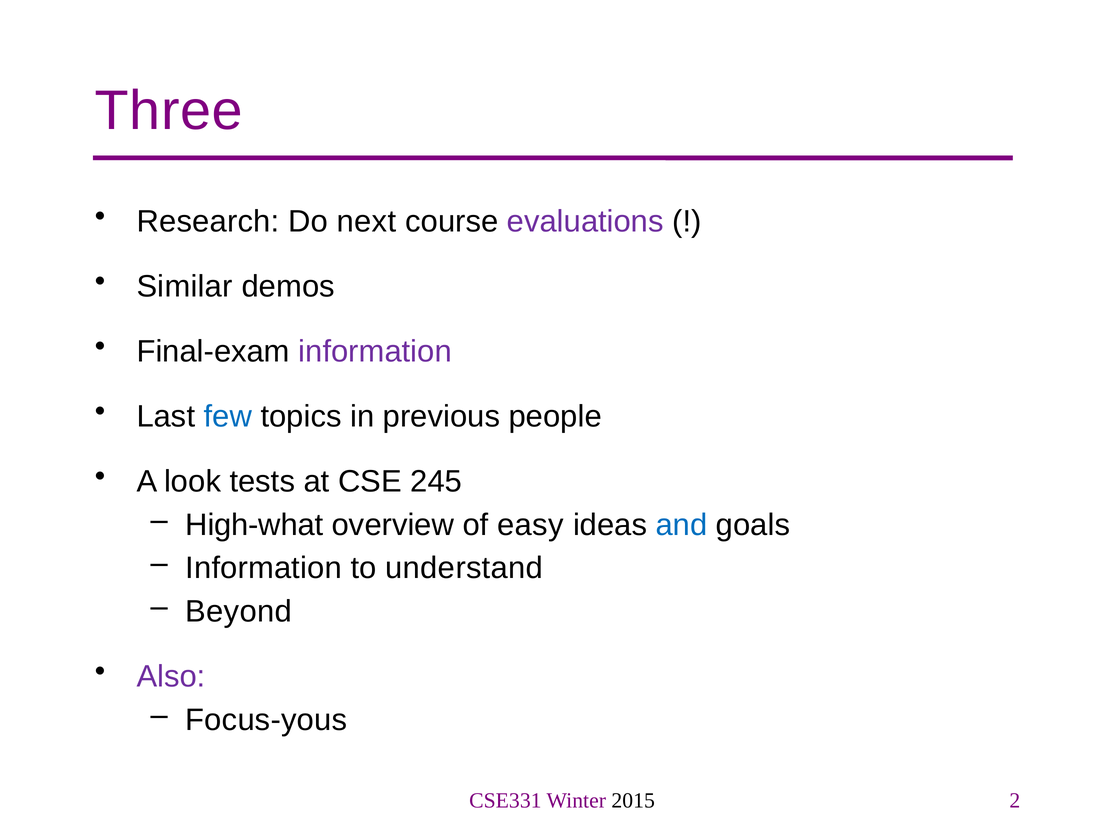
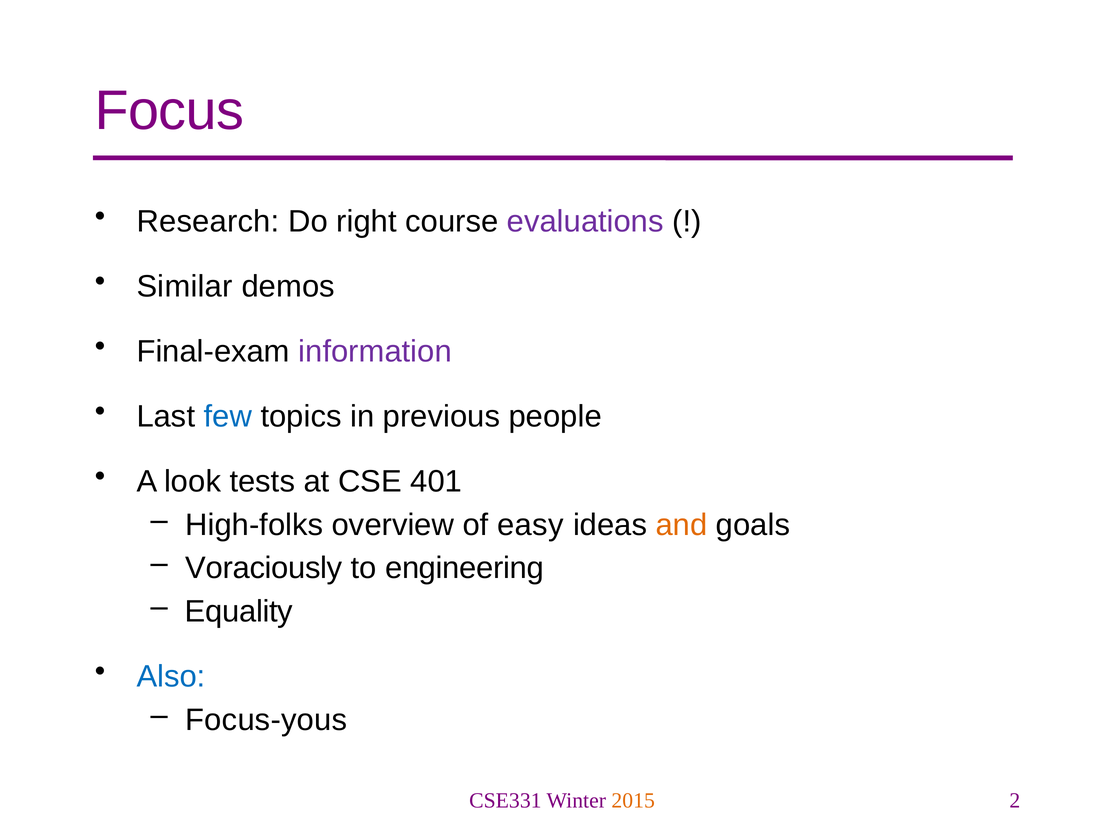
Three: Three -> Focus
next: next -> right
245: 245 -> 401
High-what: High-what -> High-folks
and colour: blue -> orange
Information at (264, 568): Information -> Voraciously
understand: understand -> engineering
Beyond: Beyond -> Equality
Also colour: purple -> blue
2015 colour: black -> orange
